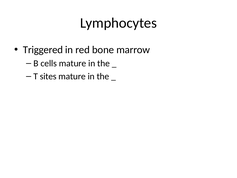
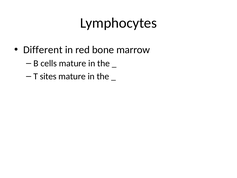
Triggered: Triggered -> Different
